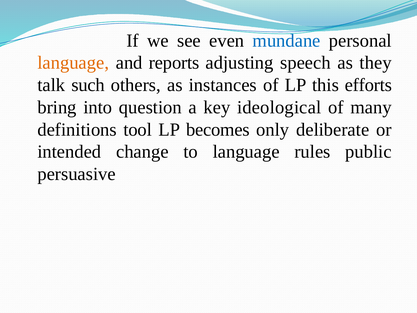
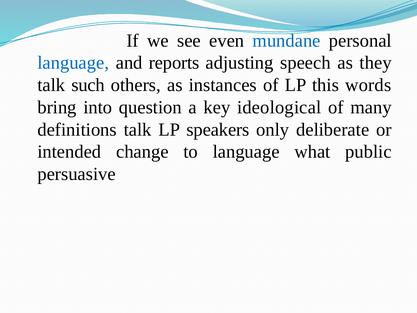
language at (73, 63) colour: orange -> blue
efforts: efforts -> words
definitions tool: tool -> talk
becomes: becomes -> speakers
rules: rules -> what
